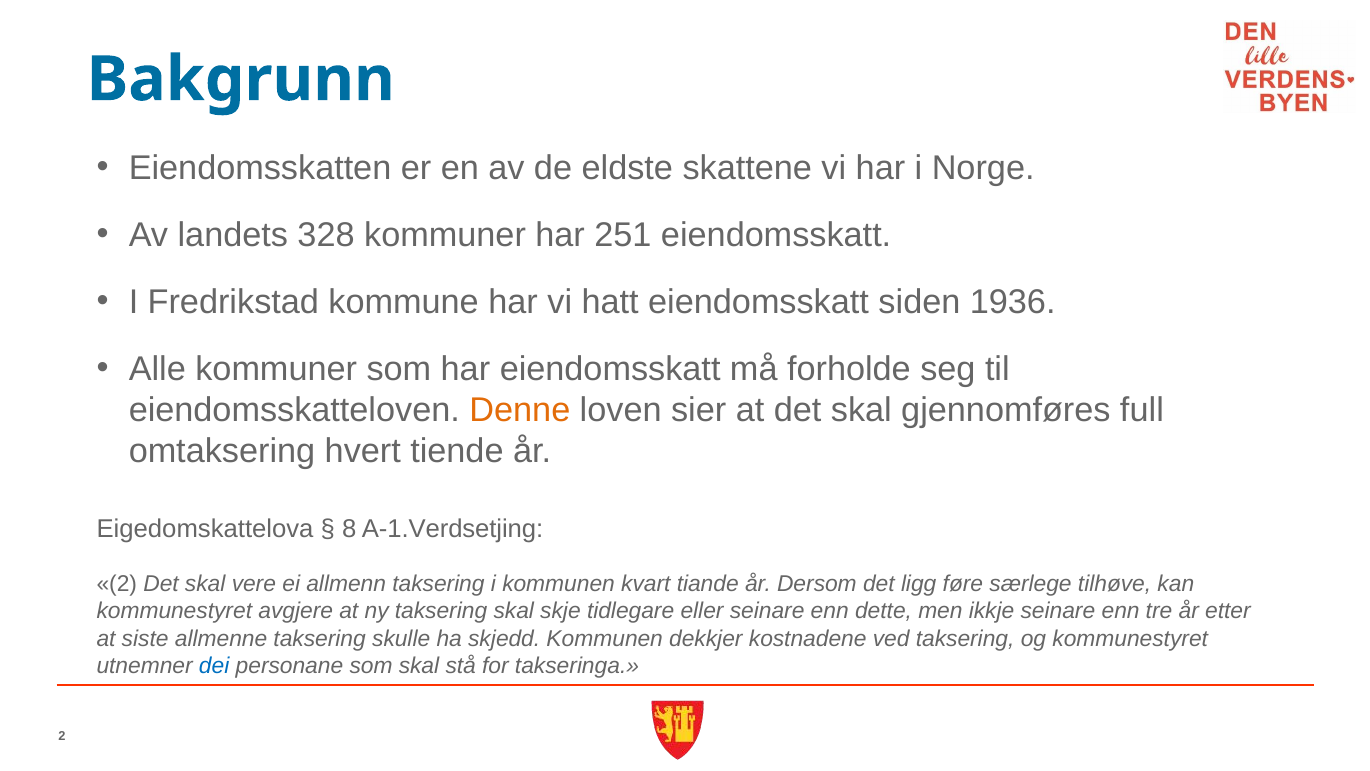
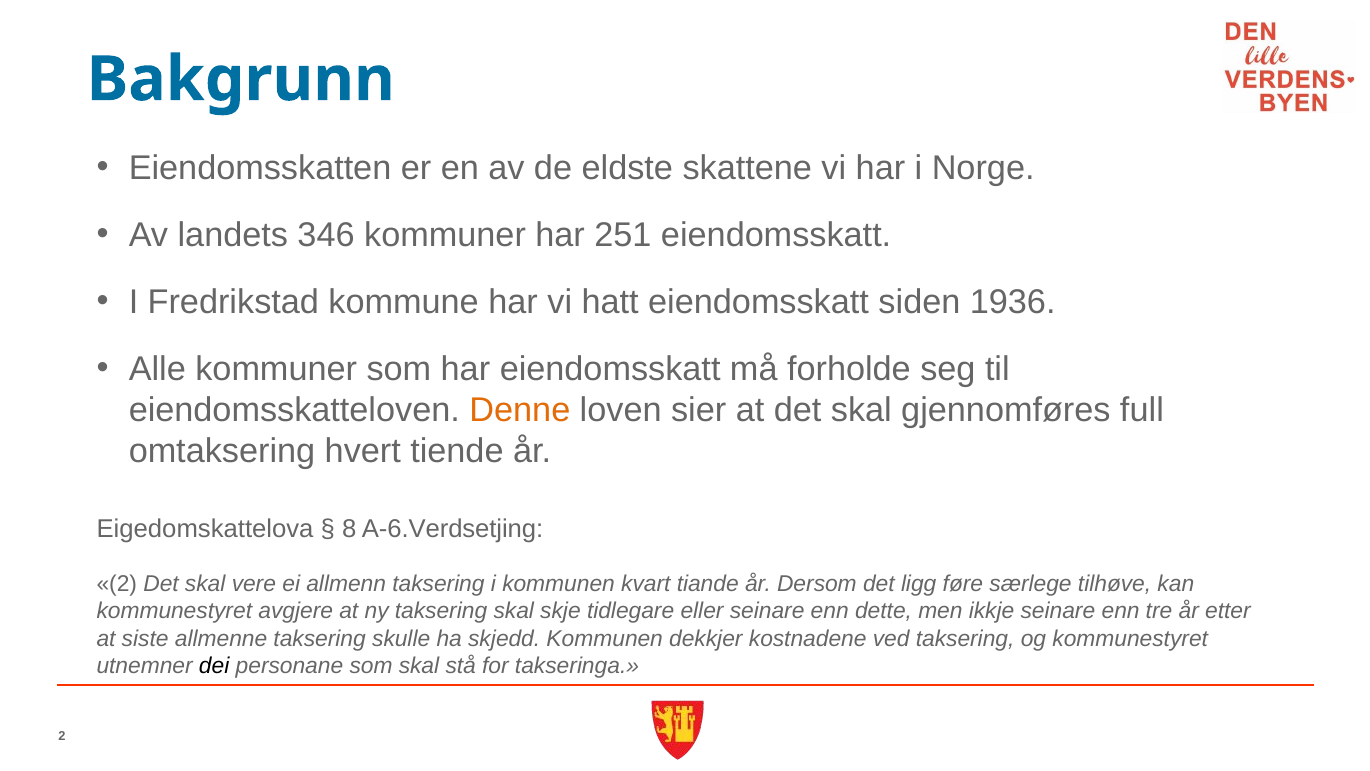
328: 328 -> 346
A-1.Verdsetjing: A-1.Verdsetjing -> A-6.Verdsetjing
dei colour: blue -> black
